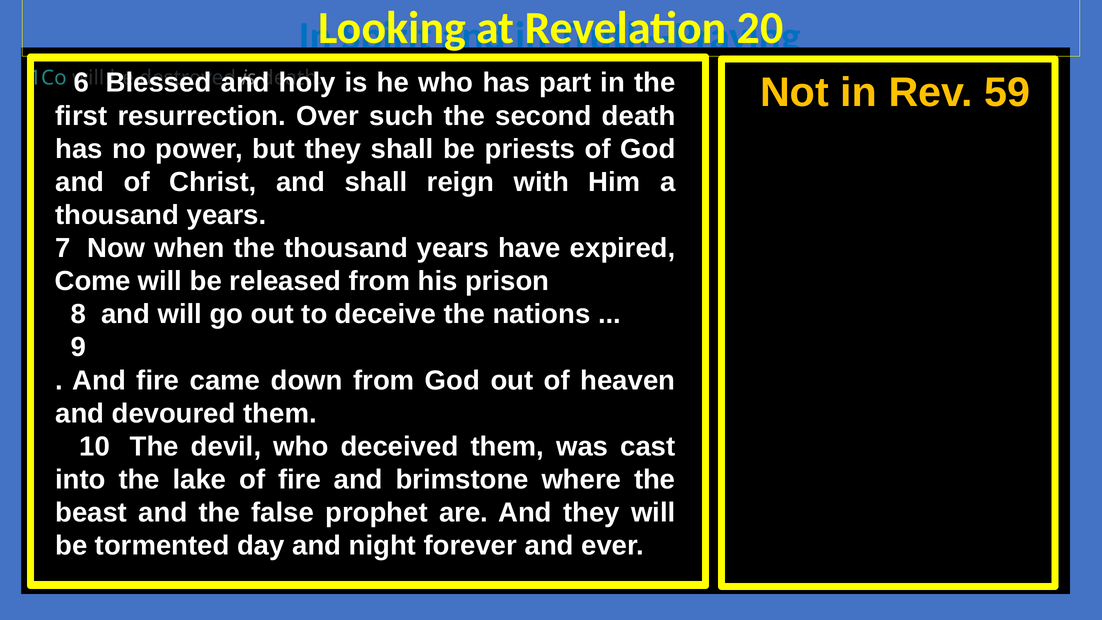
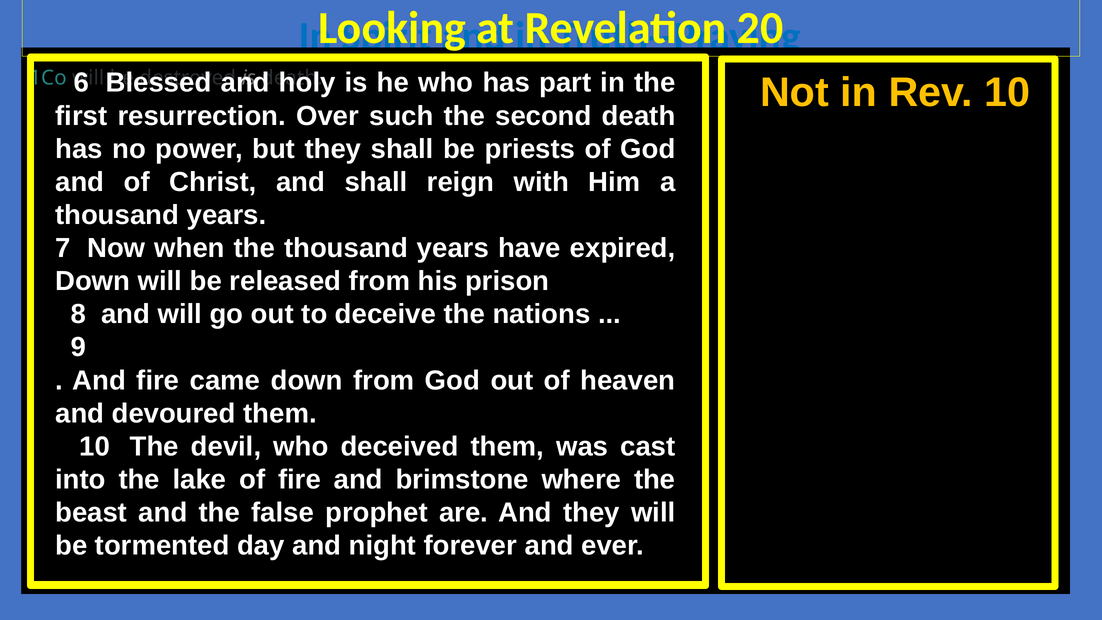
Rev 59: 59 -> 10
Come at (93, 281): Come -> Down
